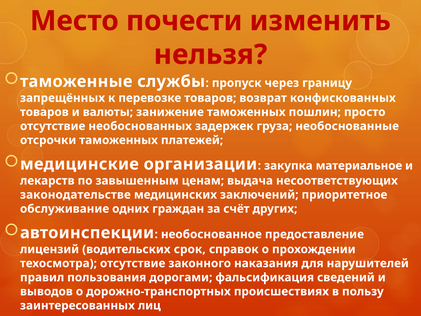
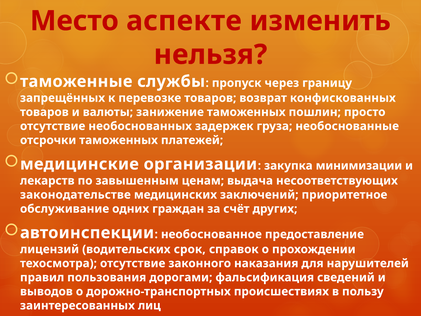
почести: почести -> аспекте
материальное: материальное -> минимизации
